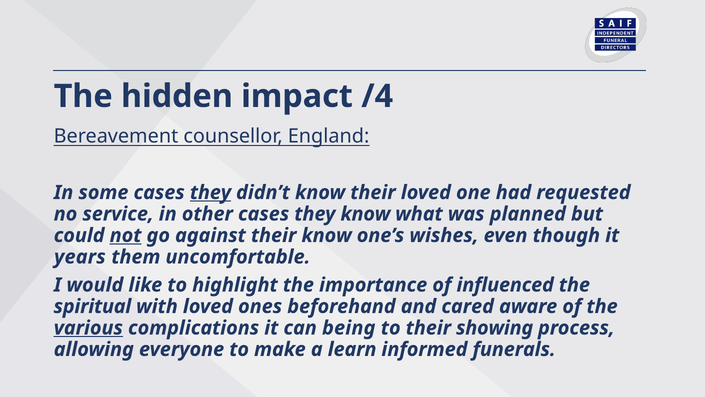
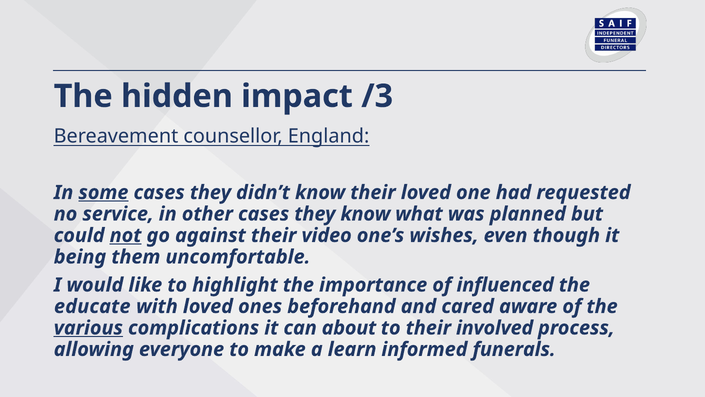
/4: /4 -> /3
some underline: none -> present
they at (210, 192) underline: present -> none
their know: know -> video
years: years -> being
spiritual: spiritual -> educate
being: being -> about
showing: showing -> involved
